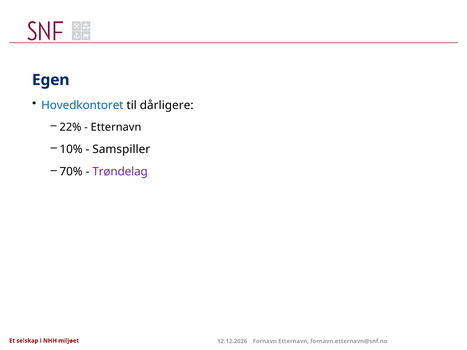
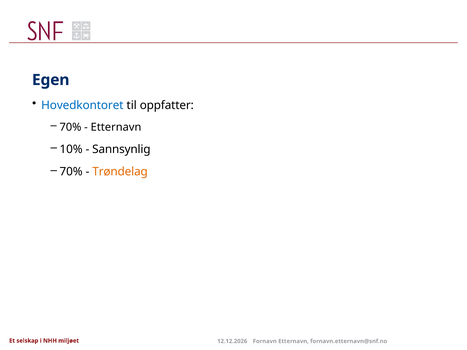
dårligere: dårligere -> oppfatter
22% at (70, 127): 22% -> 70%
Samspiller: Samspiller -> Sannsynlig
Trøndelag colour: purple -> orange
